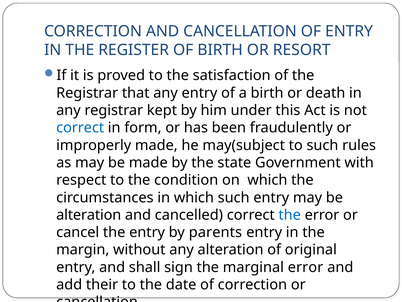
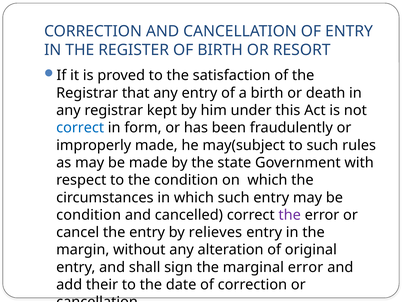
alteration at (89, 215): alteration -> condition
the at (290, 215) colour: blue -> purple
parents: parents -> relieves
